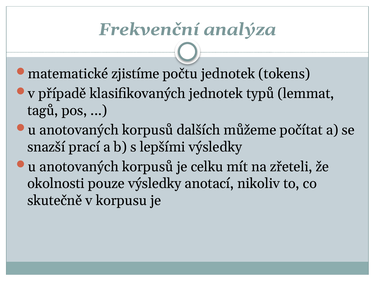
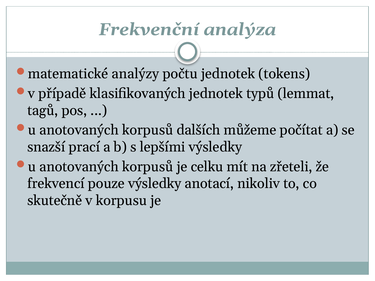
zjistíme: zjistíme -> analýzy
okolnosti: okolnosti -> frekvencí
